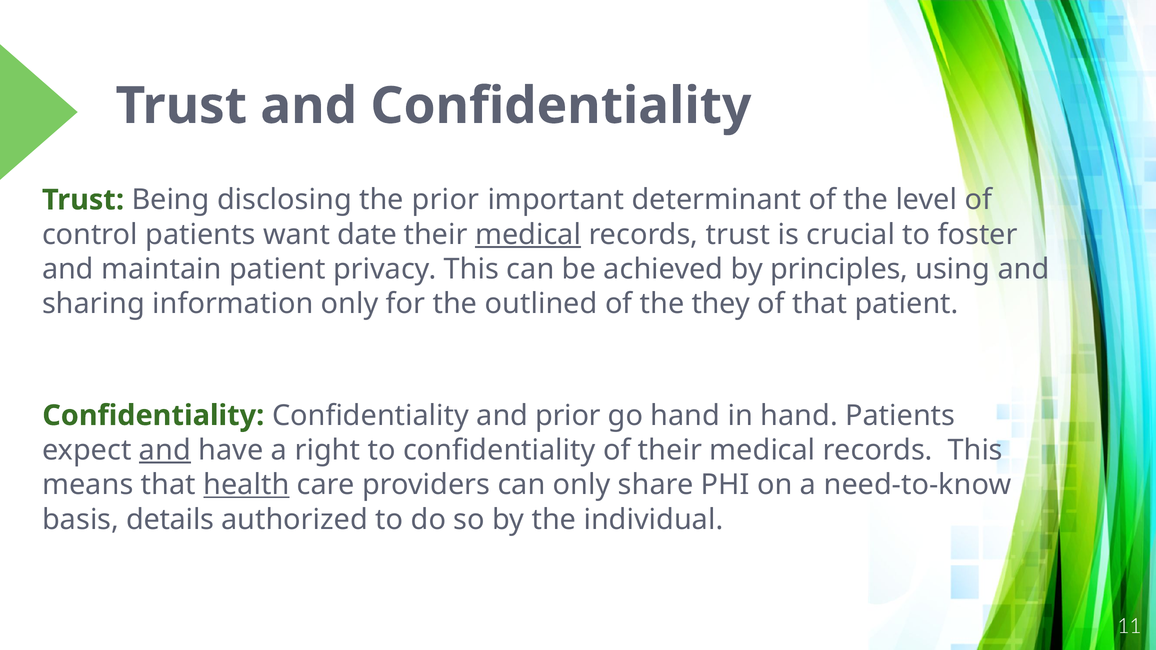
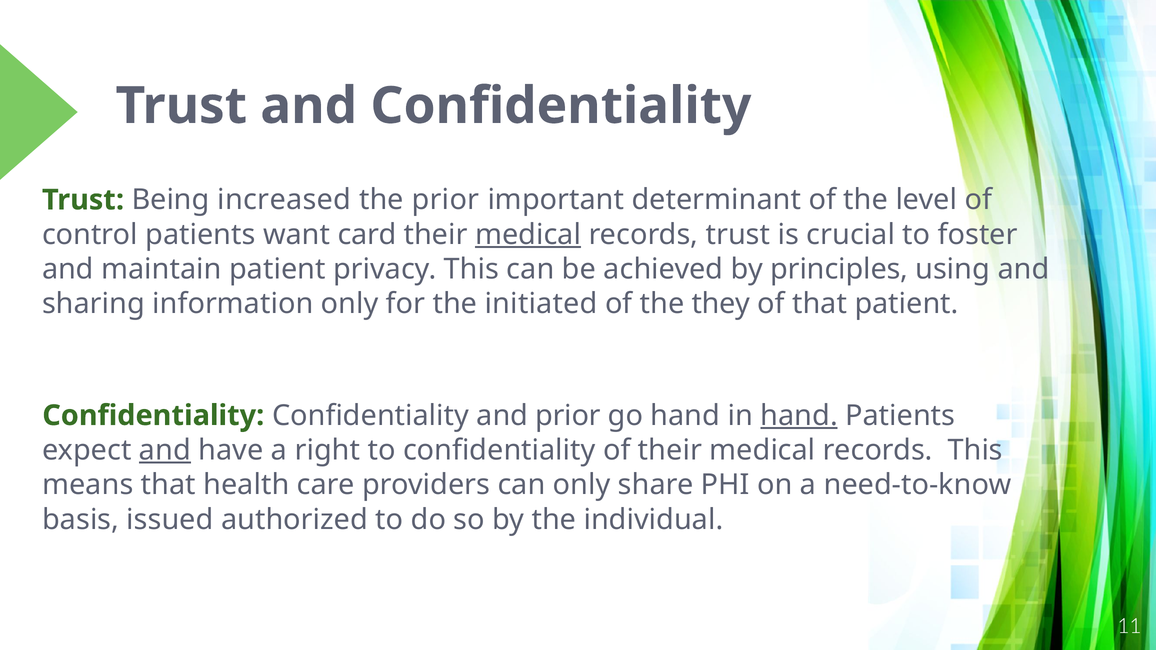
disclosing: disclosing -> increased
date: date -> card
outlined: outlined -> initiated
hand at (799, 416) underline: none -> present
health underline: present -> none
details: details -> issued
